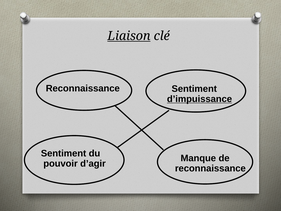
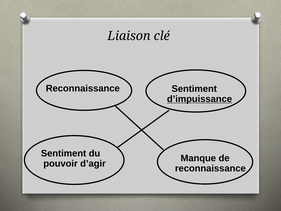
Liaison underline: present -> none
